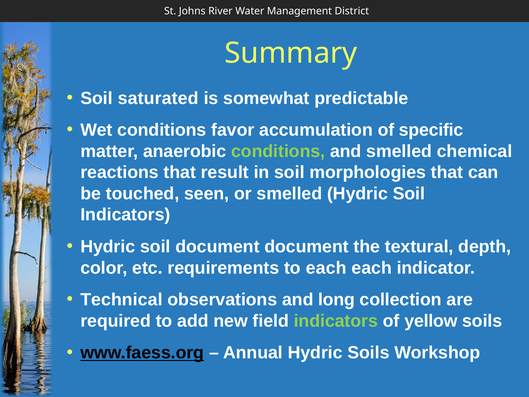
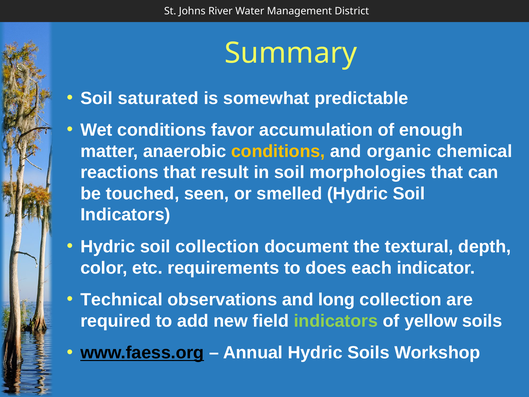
specific: specific -> enough
conditions at (278, 151) colour: light green -> yellow
and smelled: smelled -> organic
soil document: document -> collection
to each: each -> does
